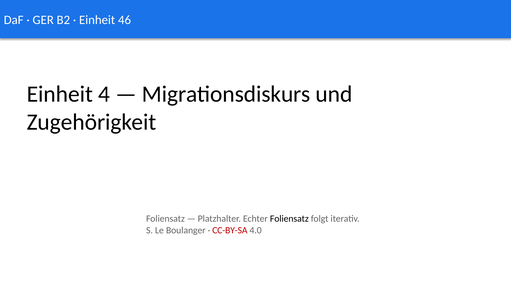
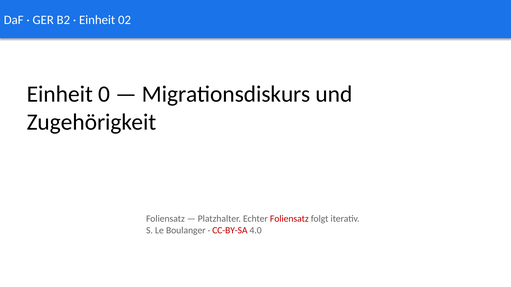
46: 46 -> 02
4: 4 -> 0
Foliensatz at (289, 219) colour: black -> red
